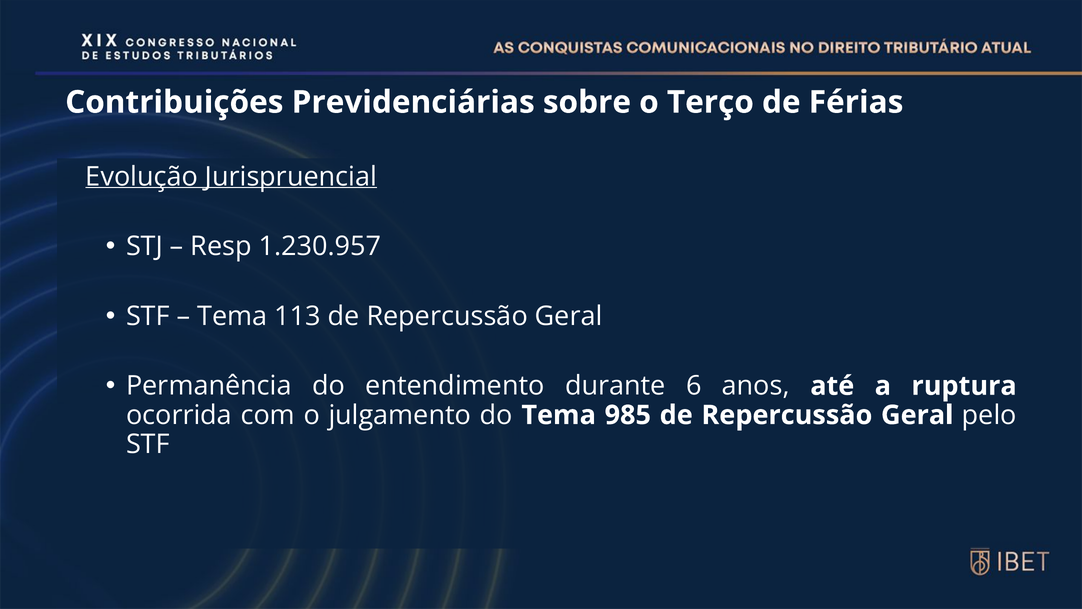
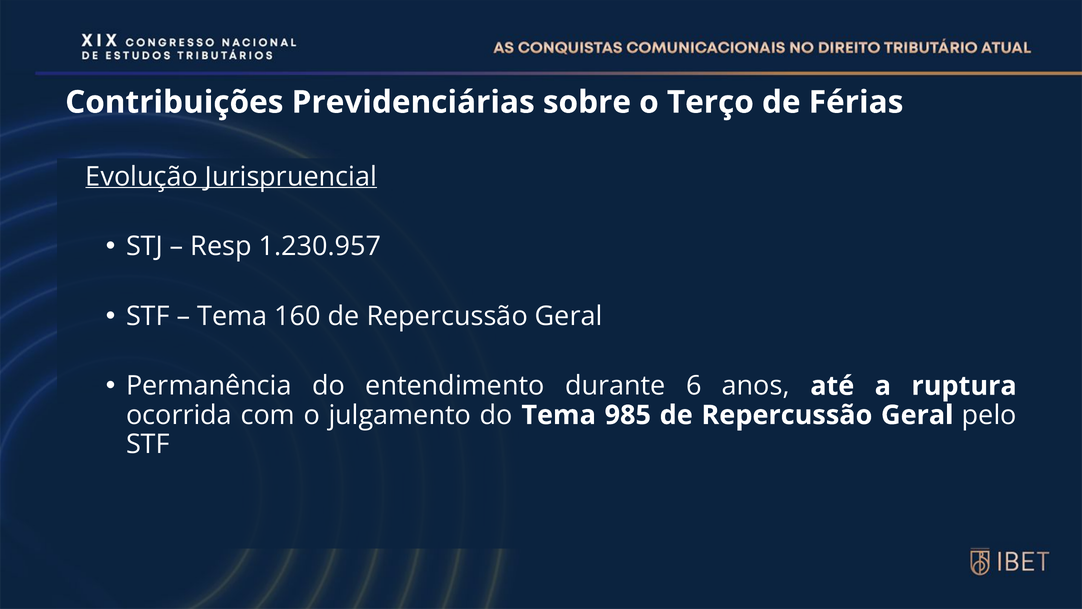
113: 113 -> 160
